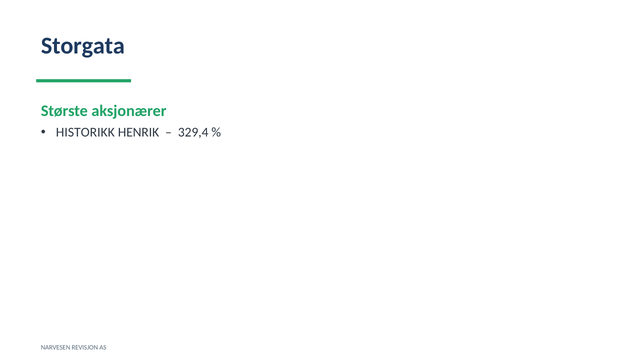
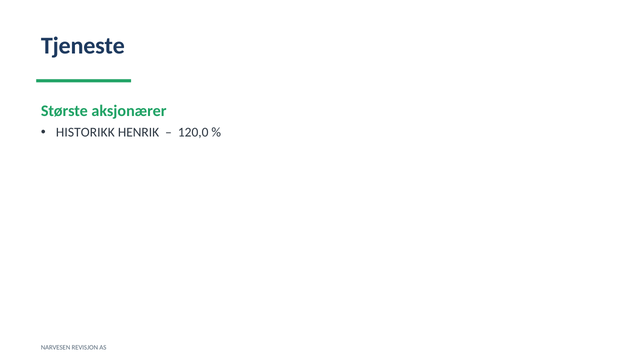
Storgata: Storgata -> Tjeneste
329,4: 329,4 -> 120,0
